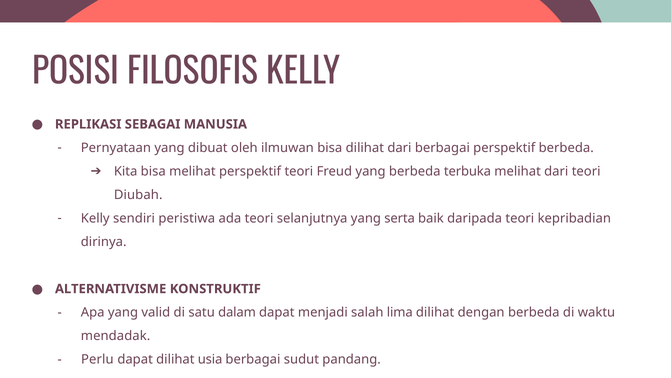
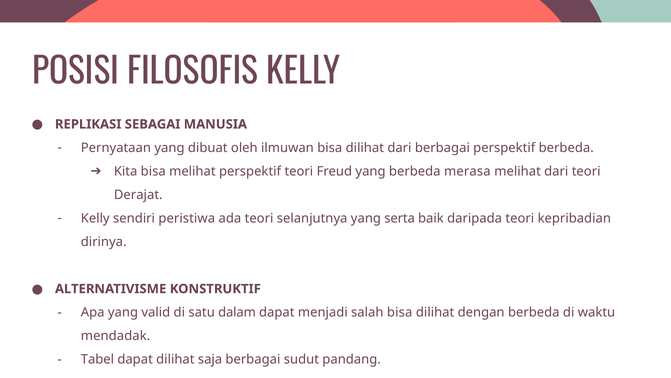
terbuka: terbuka -> merasa
Diubah: Diubah -> Derajat
salah lima: lima -> bisa
Perlu: Perlu -> Tabel
usia: usia -> saja
